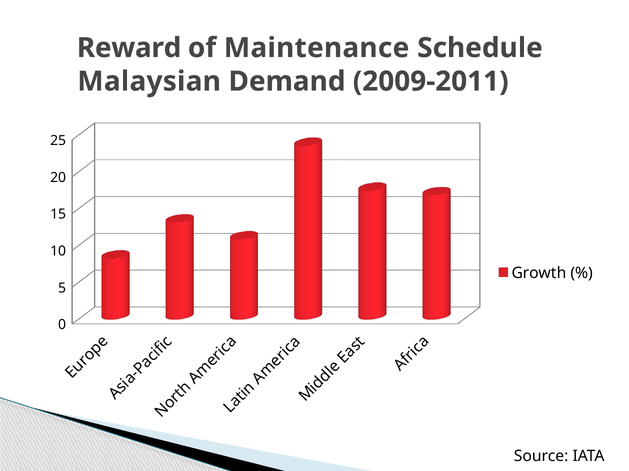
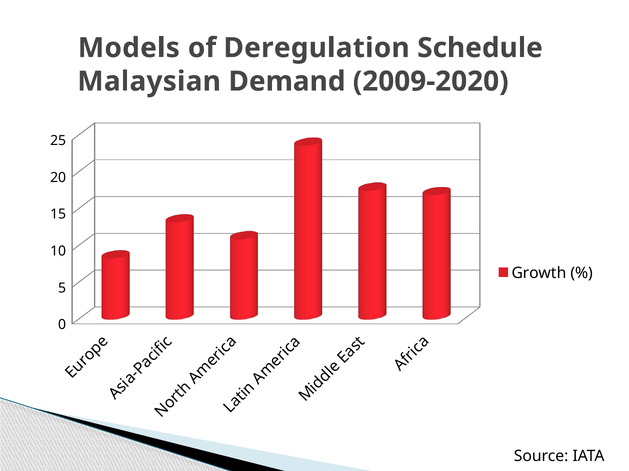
Reward: Reward -> Models
Maintenance: Maintenance -> Deregulation
2009-2011: 2009-2011 -> 2009-2020
